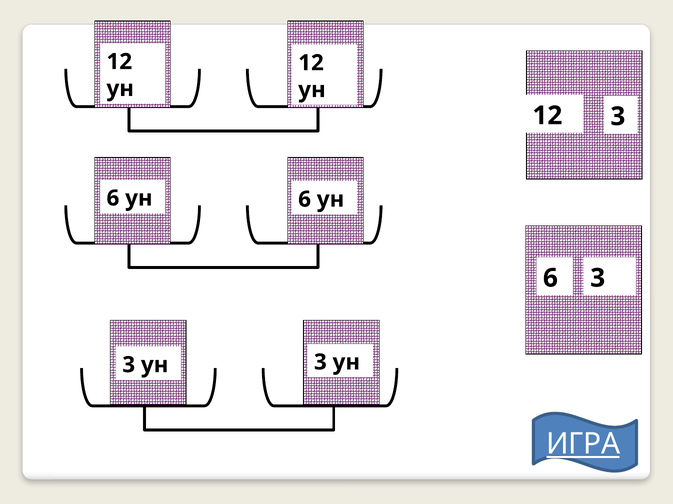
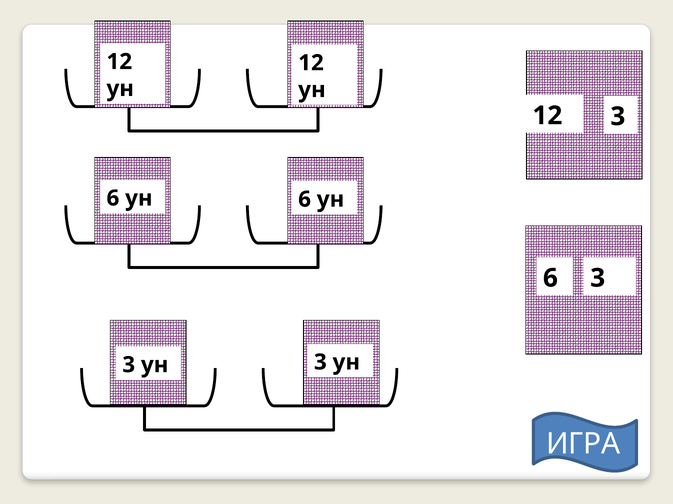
ИГРА underline: present -> none
